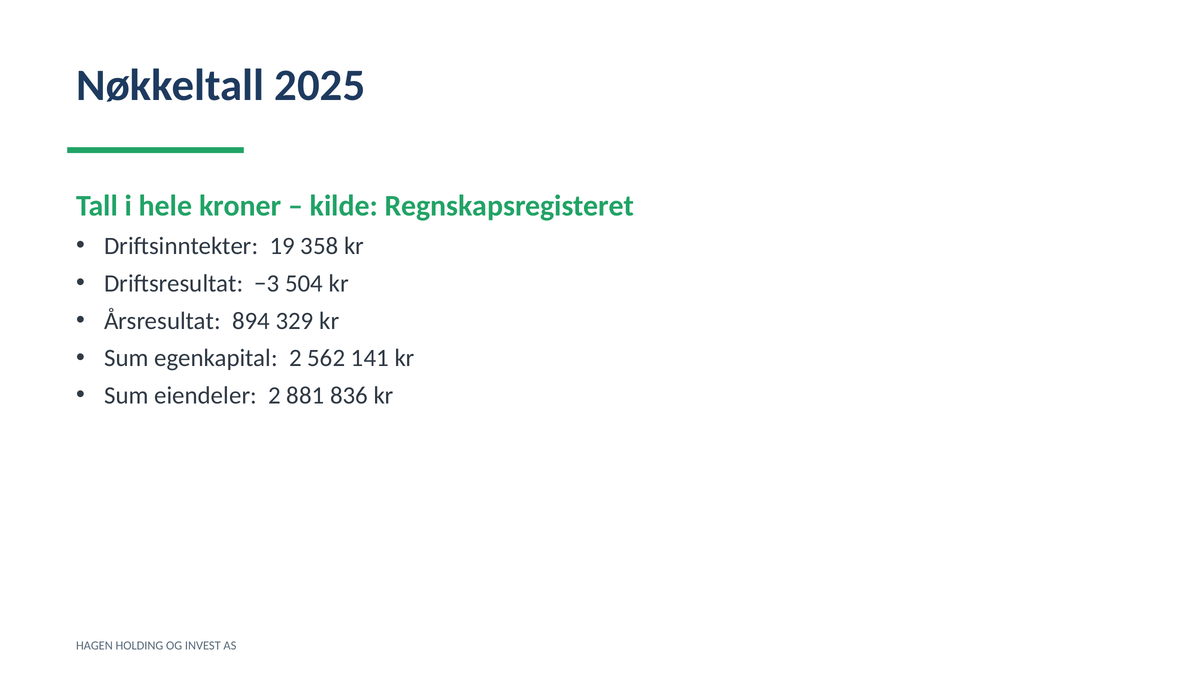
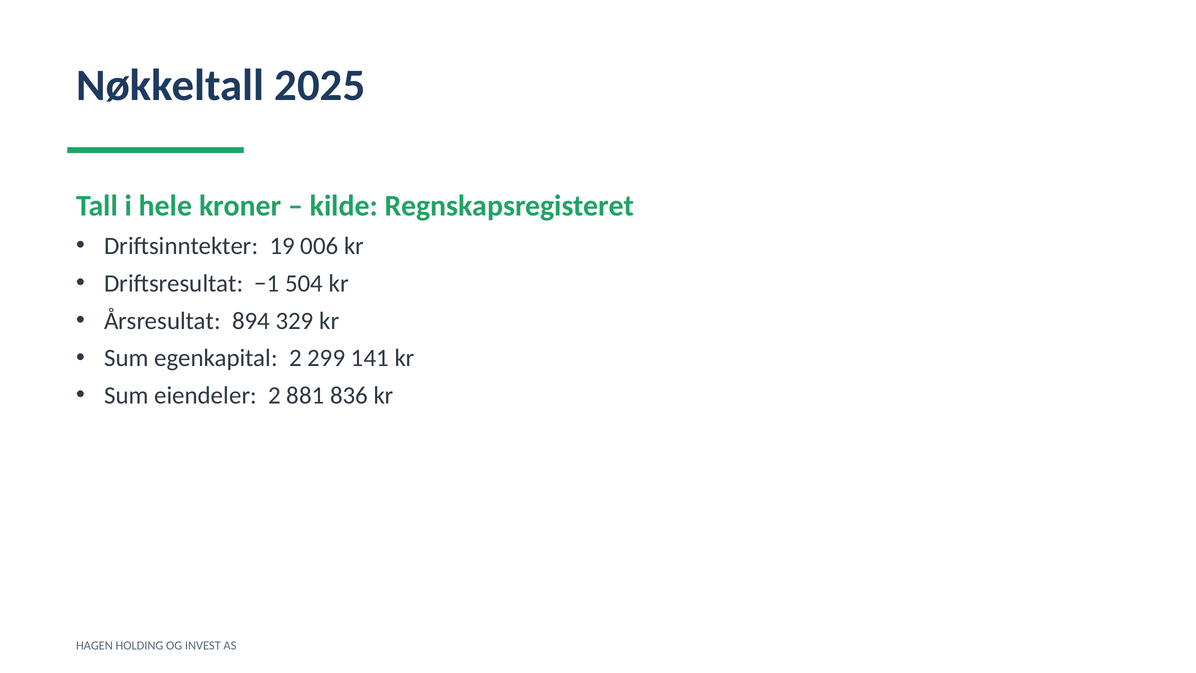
358: 358 -> 006
−3: −3 -> −1
562: 562 -> 299
